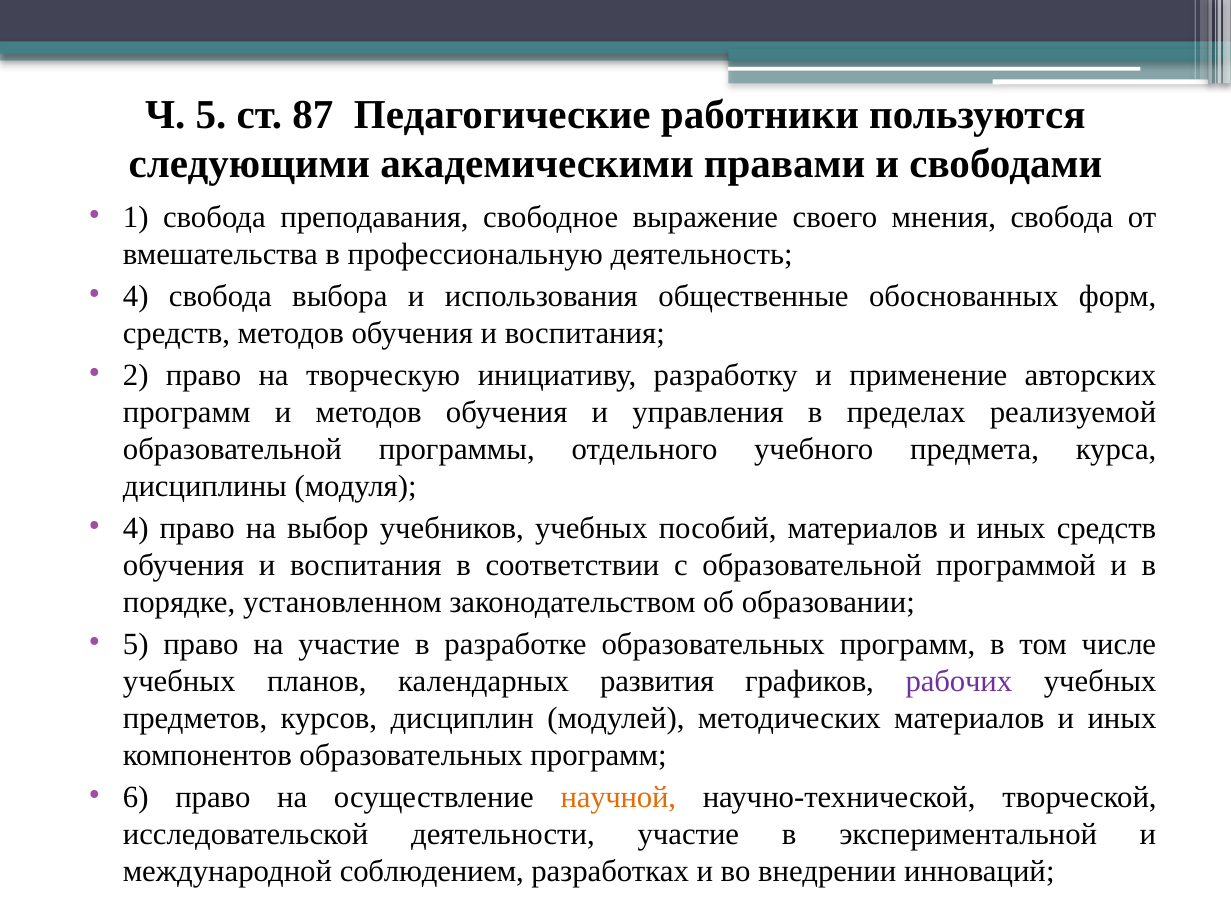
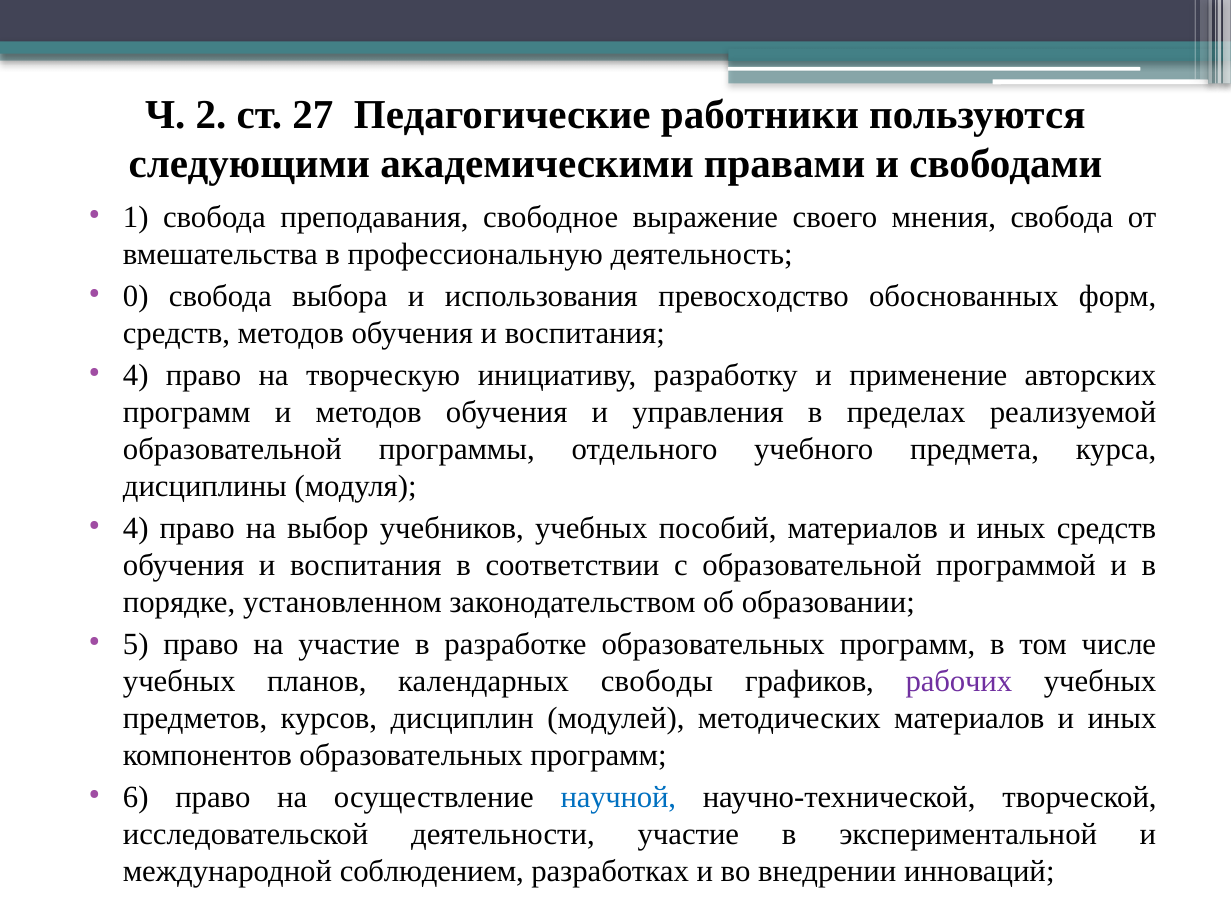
Ч 5: 5 -> 2
87: 87 -> 27
4 at (136, 296): 4 -> 0
общественные: общественные -> превосходство
2 at (136, 375): 2 -> 4
развития: развития -> свободы
научной colour: orange -> blue
